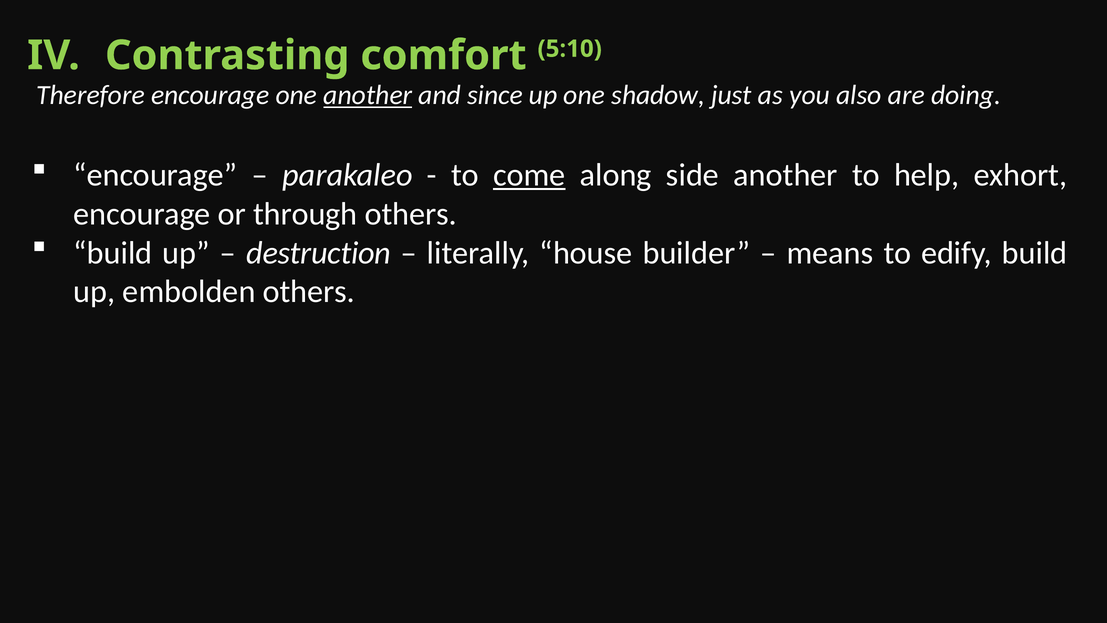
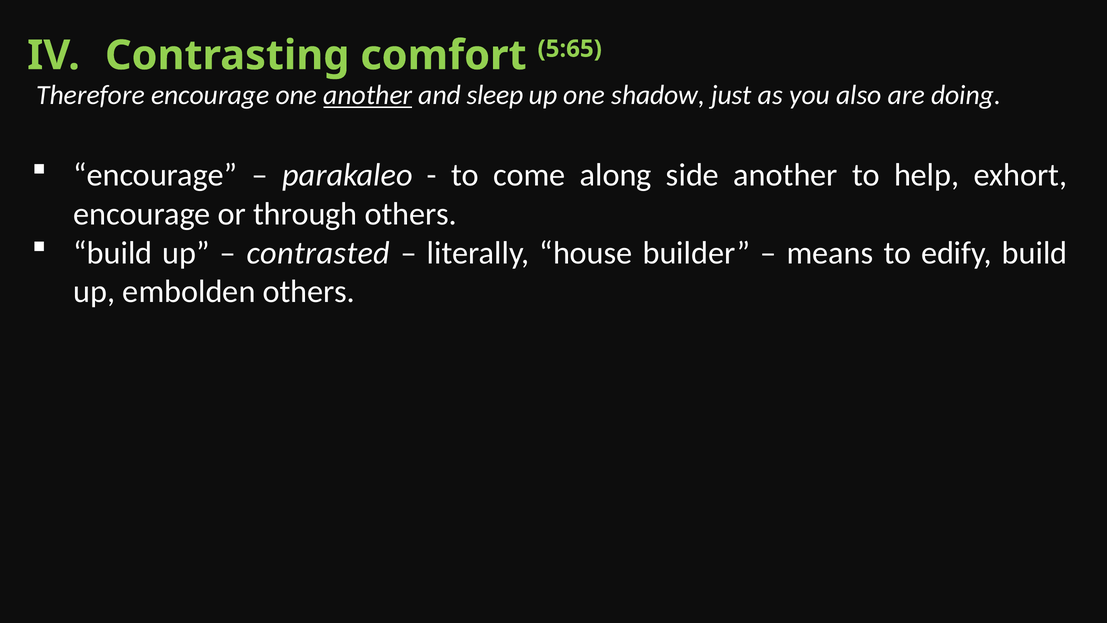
5:10: 5:10 -> 5:65
since: since -> sleep
come underline: present -> none
destruction: destruction -> contrasted
